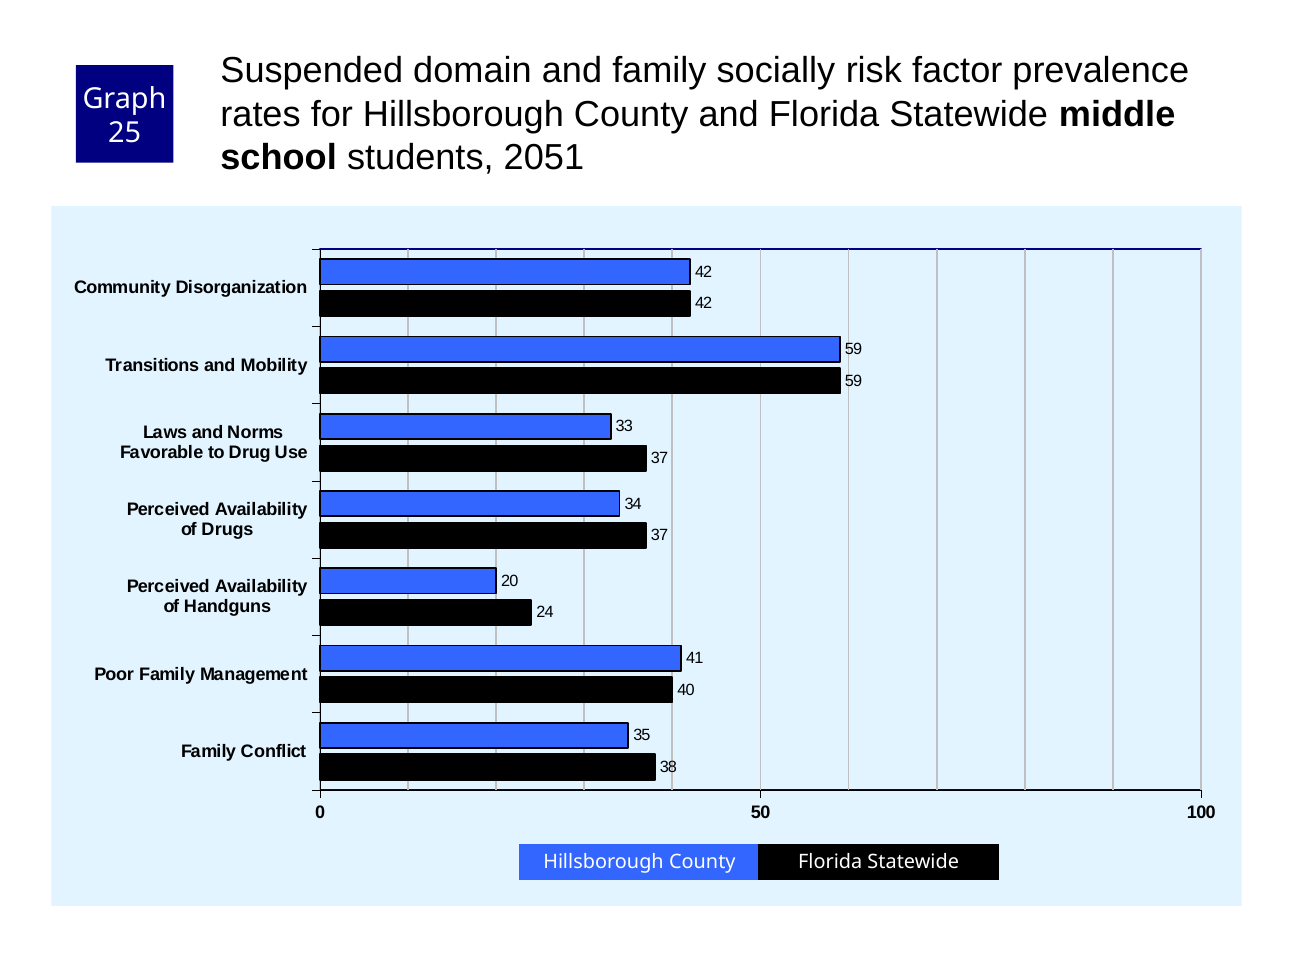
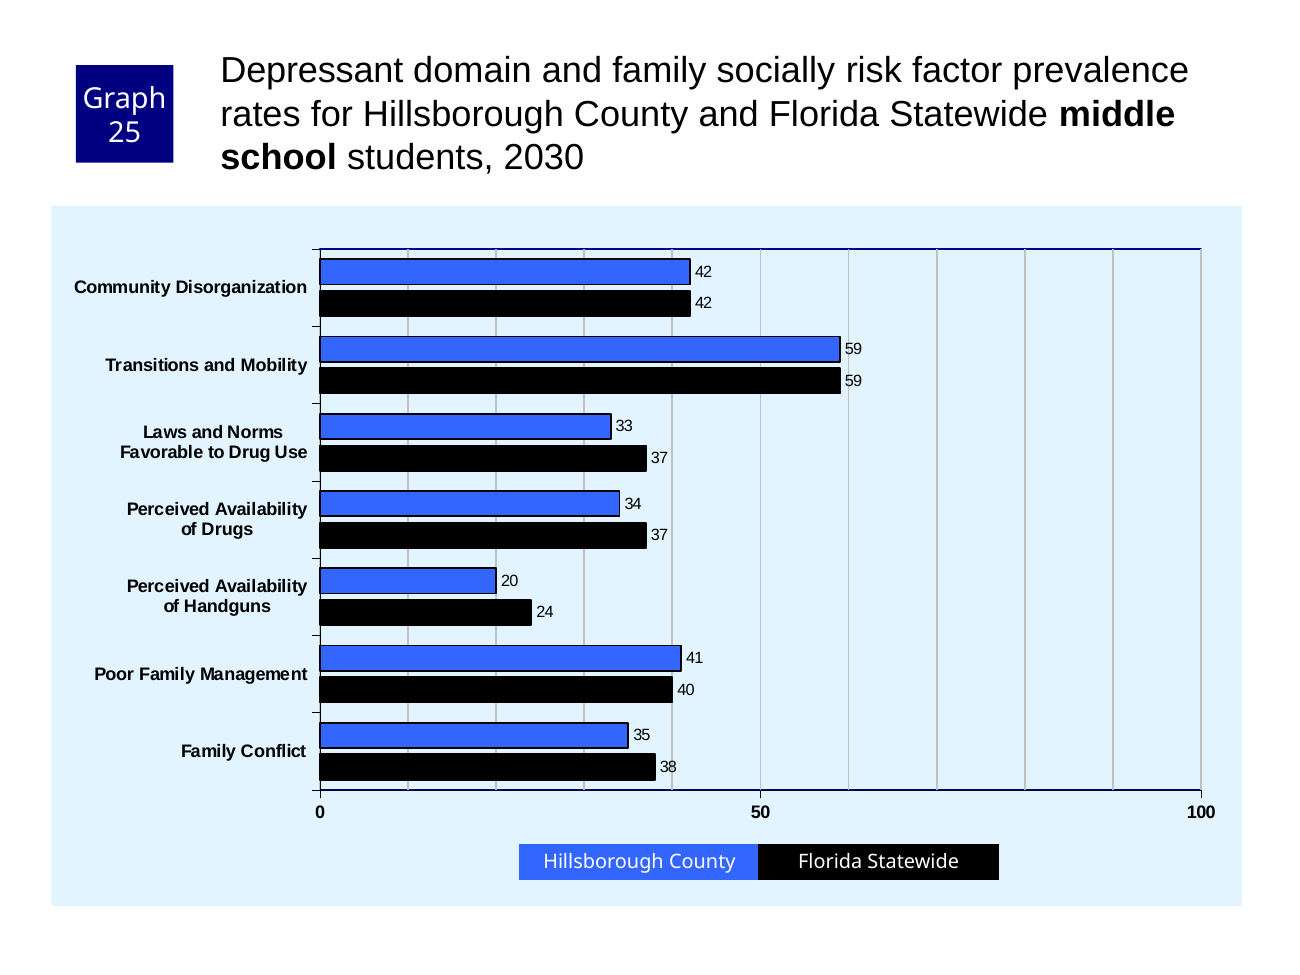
Suspended: Suspended -> Depressant
2051: 2051 -> 2030
